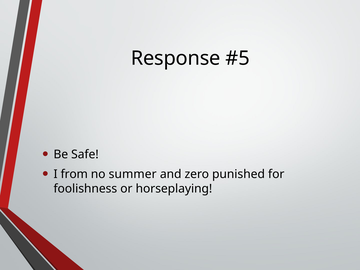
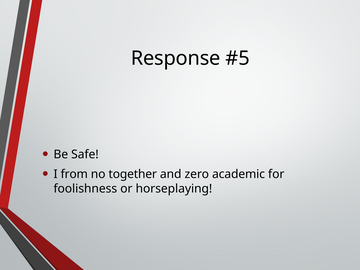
summer: summer -> together
punished: punished -> academic
